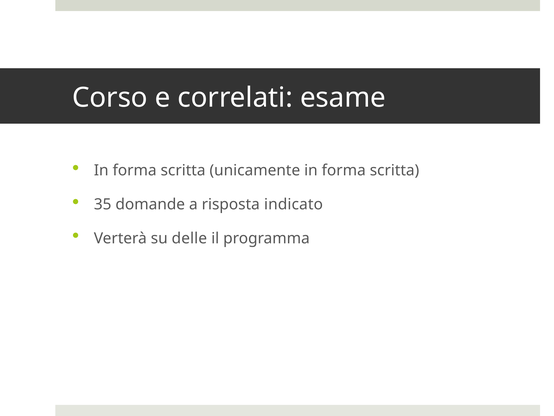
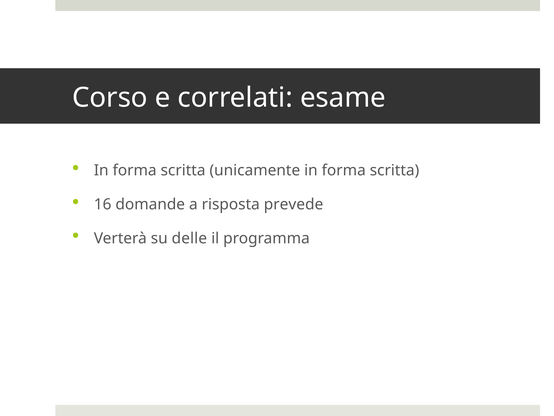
35: 35 -> 16
indicato: indicato -> prevede
